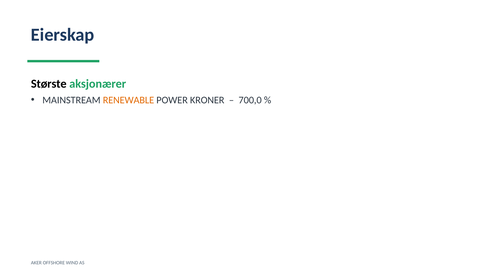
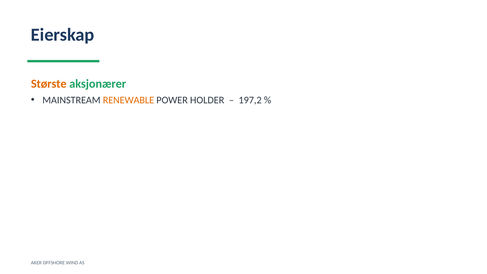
Største colour: black -> orange
KRONER: KRONER -> HOLDER
700,0: 700,0 -> 197,2
